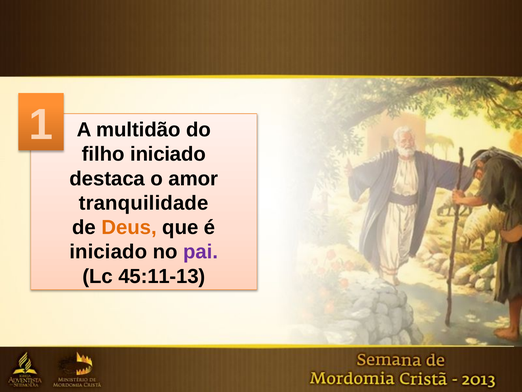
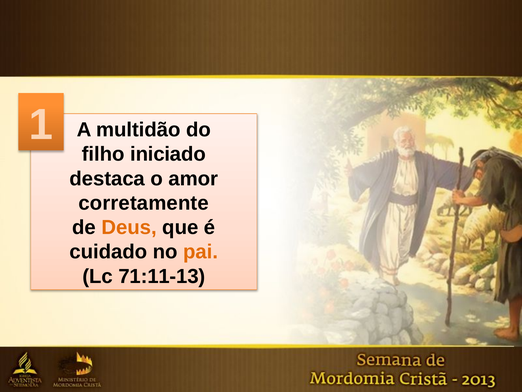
tranquilidade: tranquilidade -> corretamente
iniciado at (108, 252): iniciado -> cuidado
pai colour: purple -> orange
45:11-13: 45:11-13 -> 71:11-13
